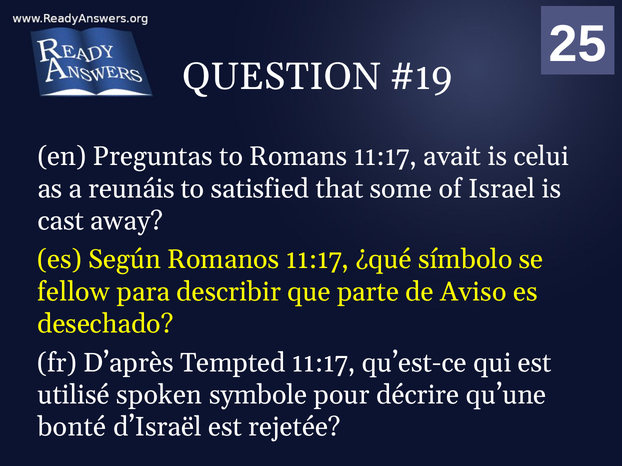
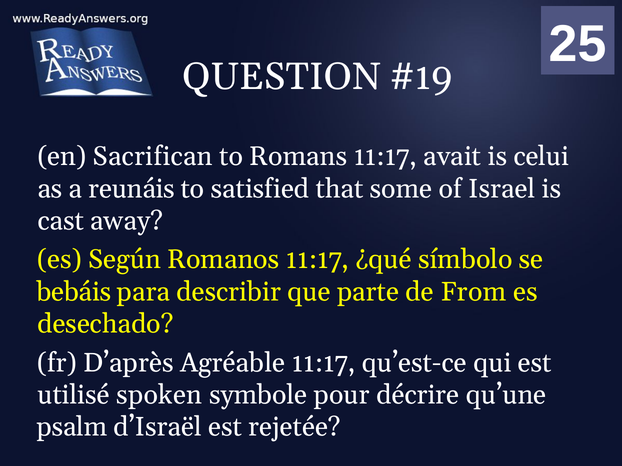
Preguntas: Preguntas -> Sacrifican
fellow: fellow -> bebáis
Aviso: Aviso -> From
Tempted: Tempted -> Agréable
bonté: bonté -> psalm
